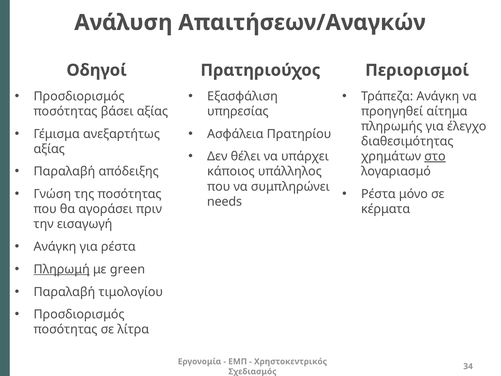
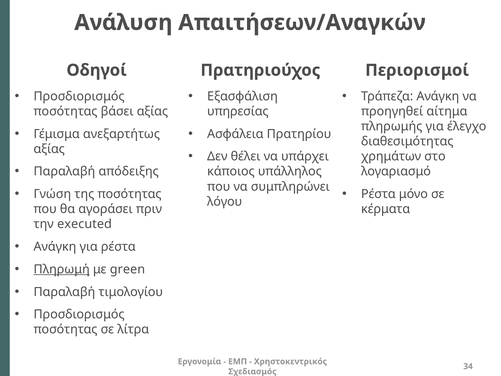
στο underline: present -> none
needs: needs -> λόγου
εισαγωγή: εισαγωγή -> executed
